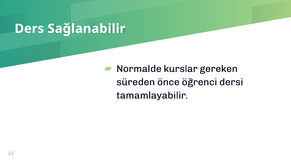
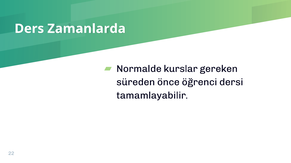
Sağlanabilir: Sağlanabilir -> Zamanlarda
